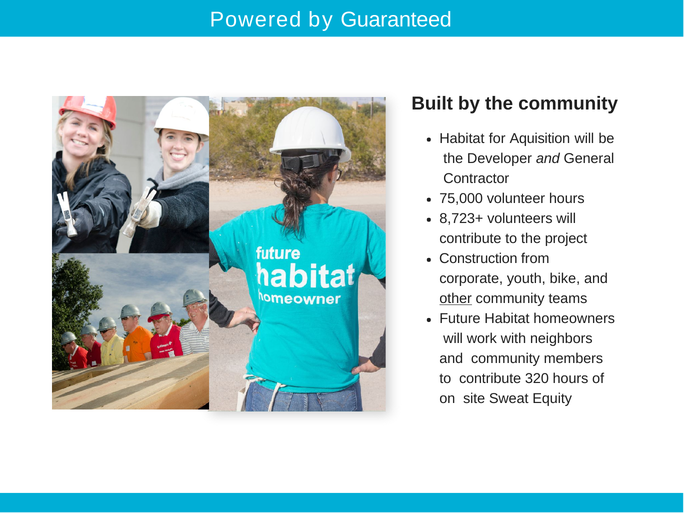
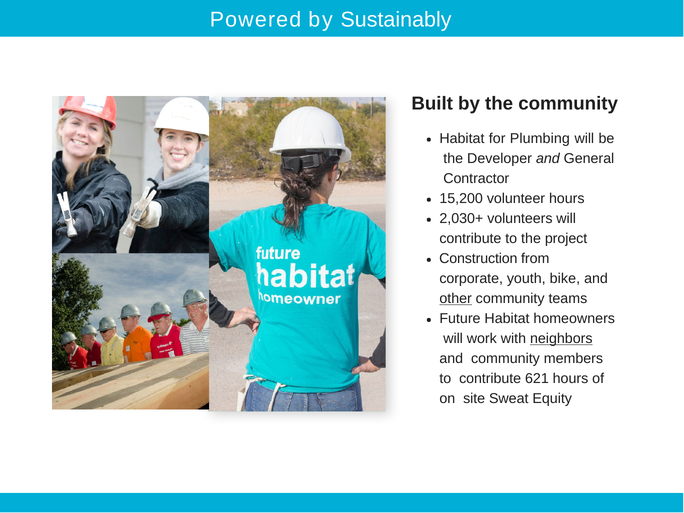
Guaranteed: Guaranteed -> Sustainably
Aquisition: Aquisition -> Plumbing
75,000: 75,000 -> 15,200
8,723+: 8,723+ -> 2,030+
neighbors underline: none -> present
320: 320 -> 621
